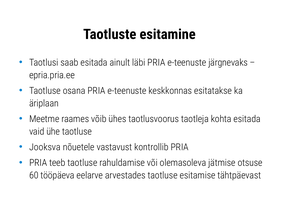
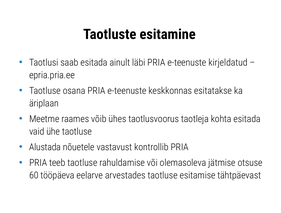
järgnevaks: järgnevaks -> kirjeldatud
Jooksva: Jooksva -> Alustada
